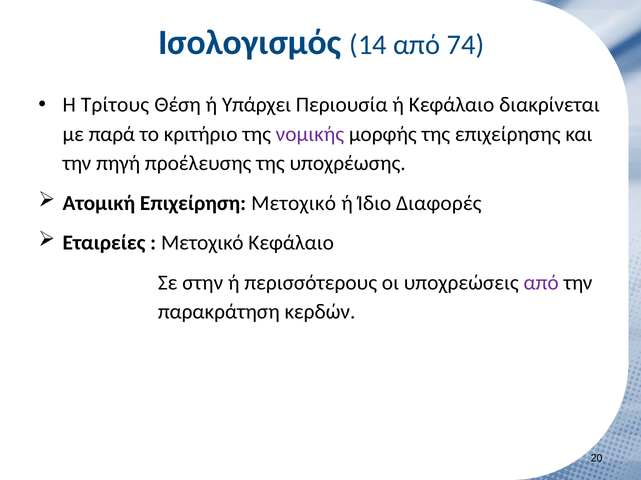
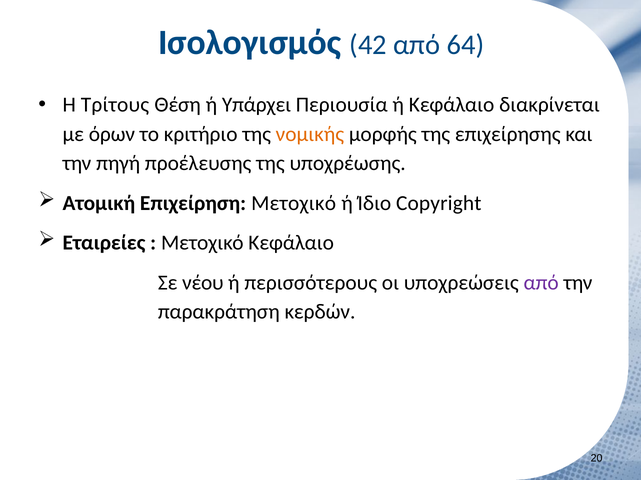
14: 14 -> 42
74: 74 -> 64
παρά: παρά -> όρων
νομικής colour: purple -> orange
Διαφορές: Διαφορές -> Copyright
στην: στην -> νέου
